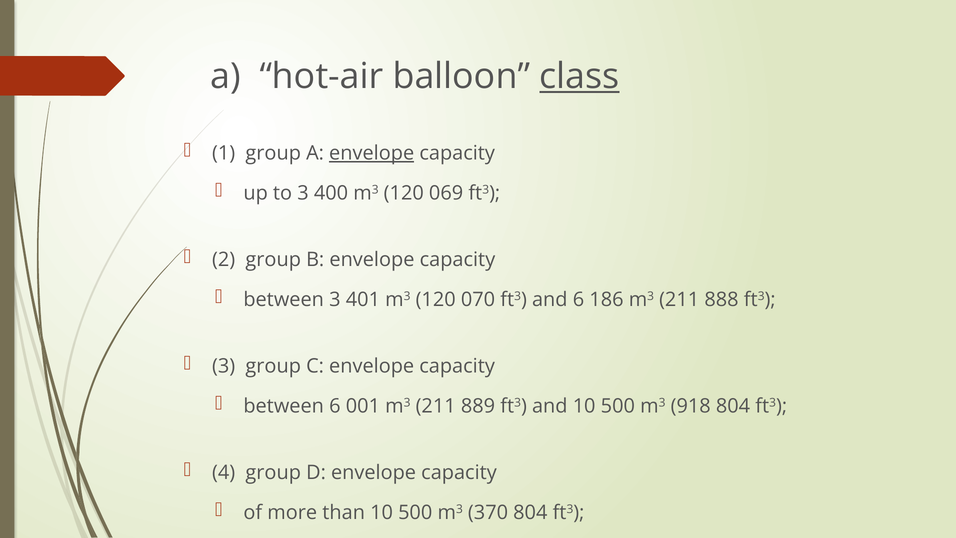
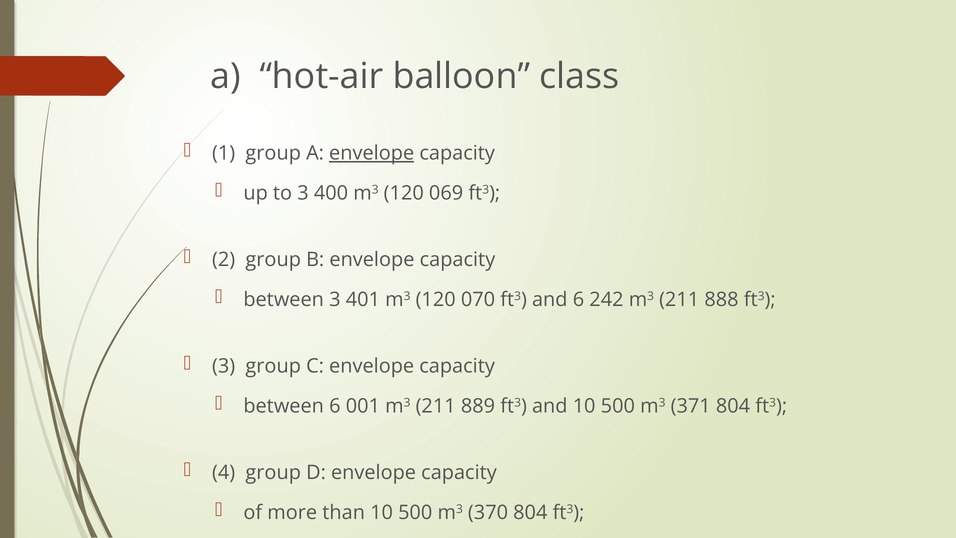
class underline: present -> none
186: 186 -> 242
918: 918 -> 371
